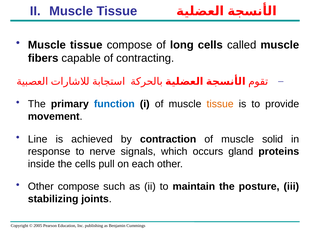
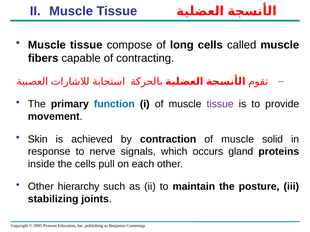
tissue at (220, 104) colour: orange -> purple
Line: Line -> Skin
Other compose: compose -> hierarchy
